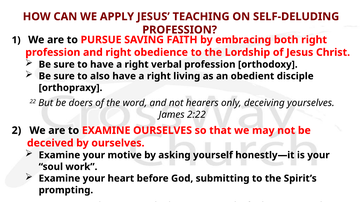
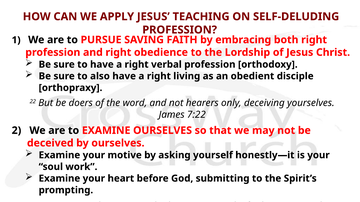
2:22: 2:22 -> 7:22
